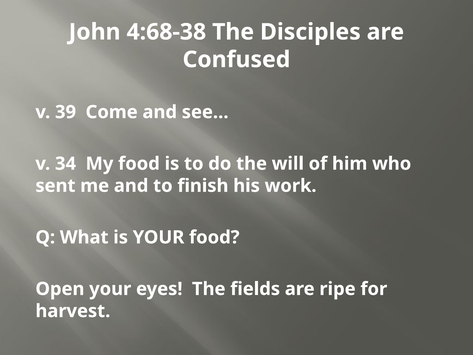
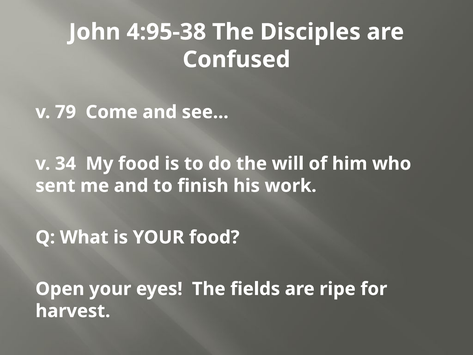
4:68-38: 4:68-38 -> 4:95-38
39: 39 -> 79
